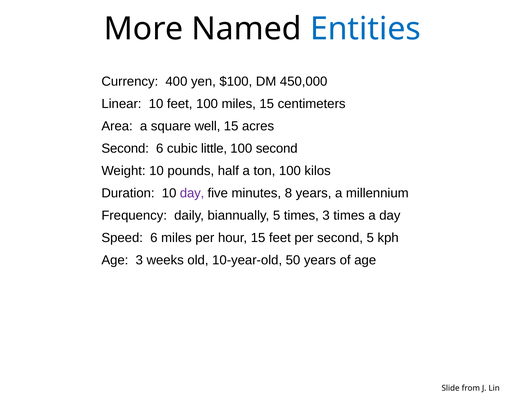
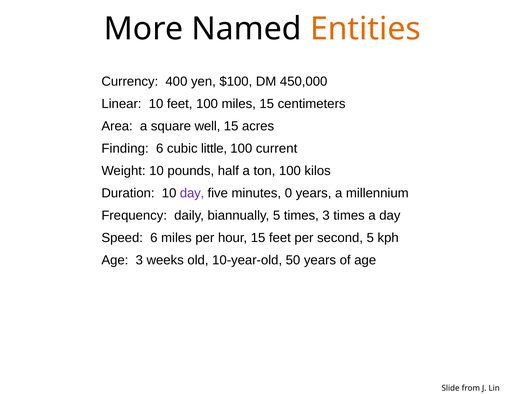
Entities colour: blue -> orange
Second at (125, 148): Second -> Finding
100 second: second -> current
8: 8 -> 0
